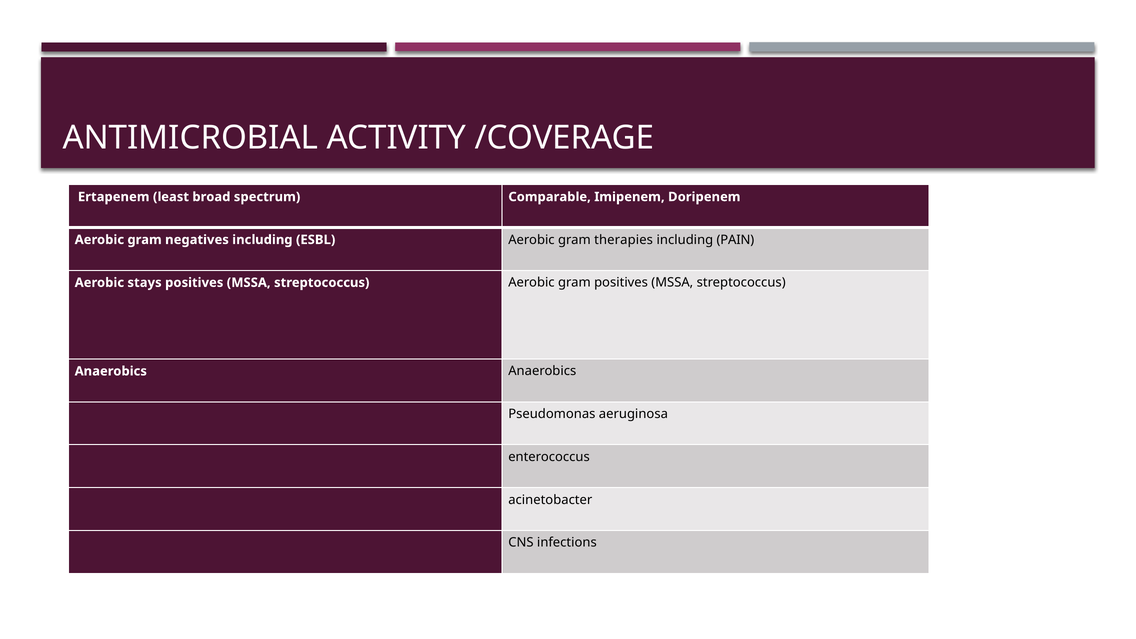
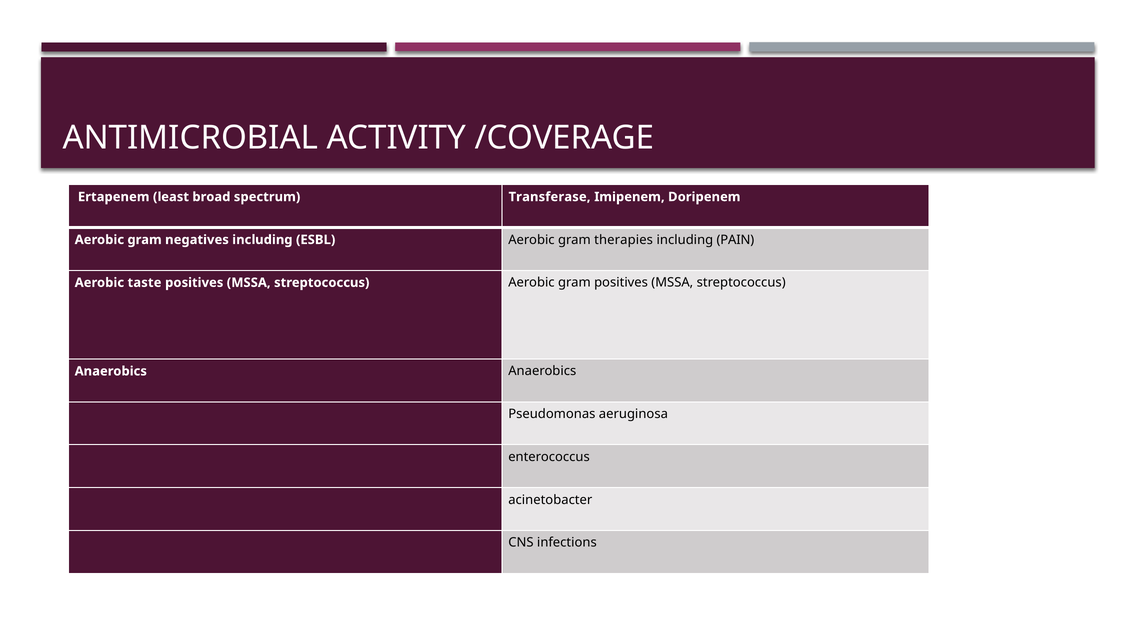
Comparable: Comparable -> Transferase
stays: stays -> taste
